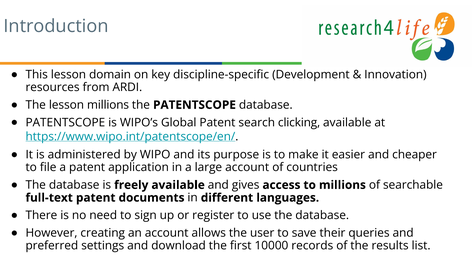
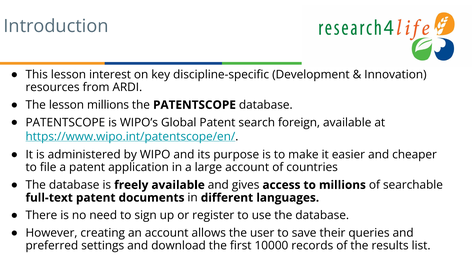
domain: domain -> interest
clicking: clicking -> foreign
